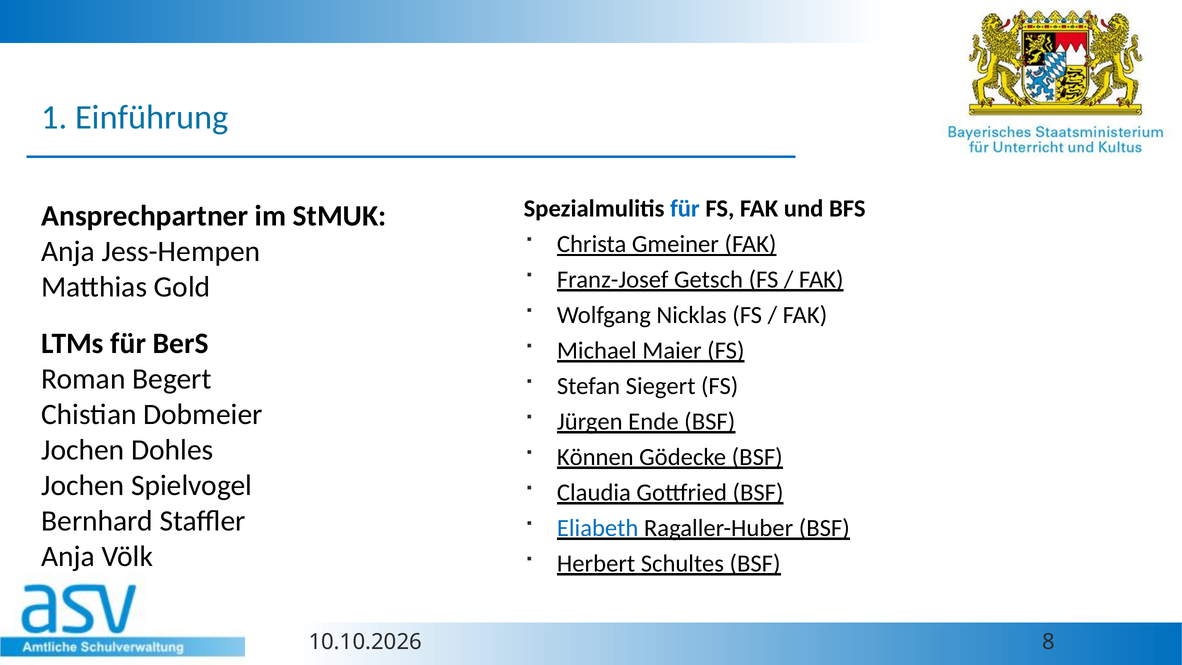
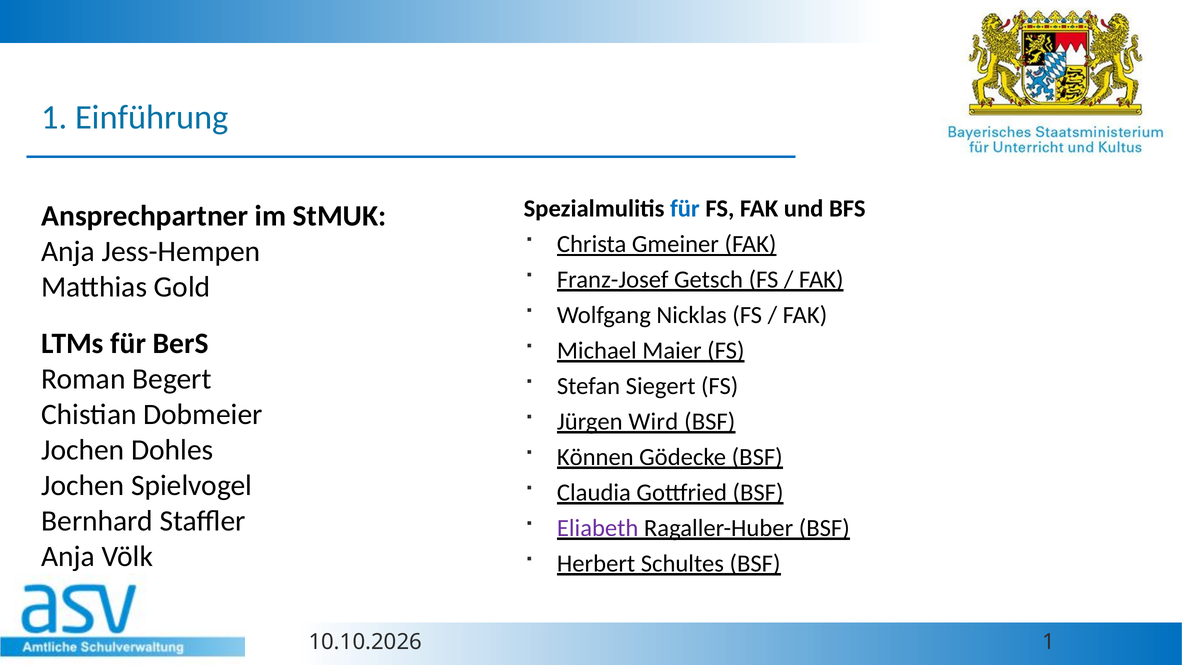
Ende: Ende -> Wird
Eliabeth colour: blue -> purple
8 at (1048, 642): 8 -> 1
